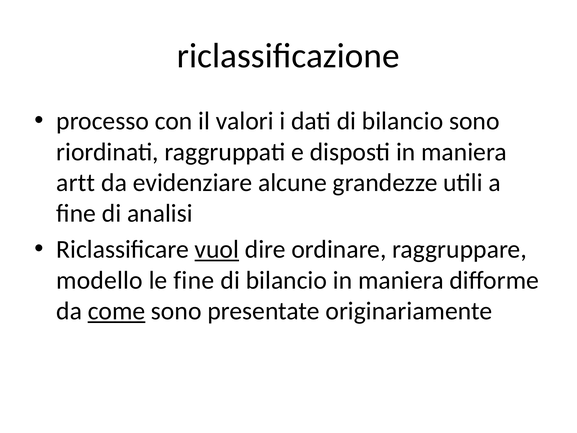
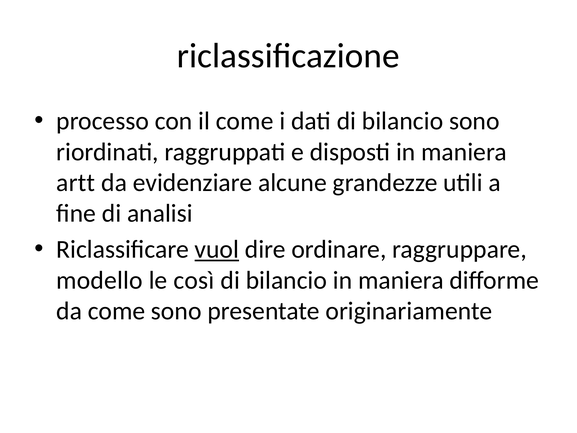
il valori: valori -> come
le fine: fine -> così
come at (117, 311) underline: present -> none
